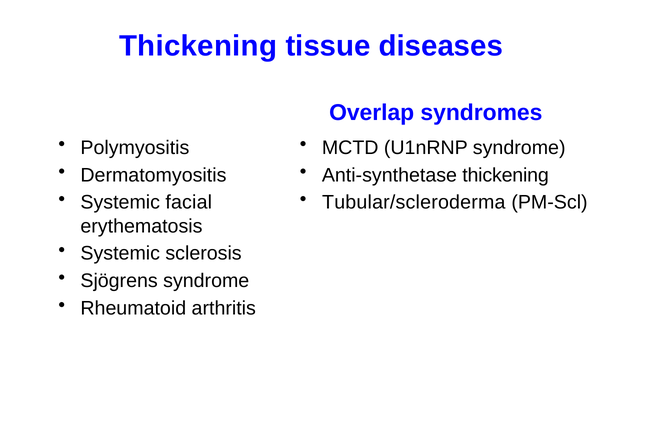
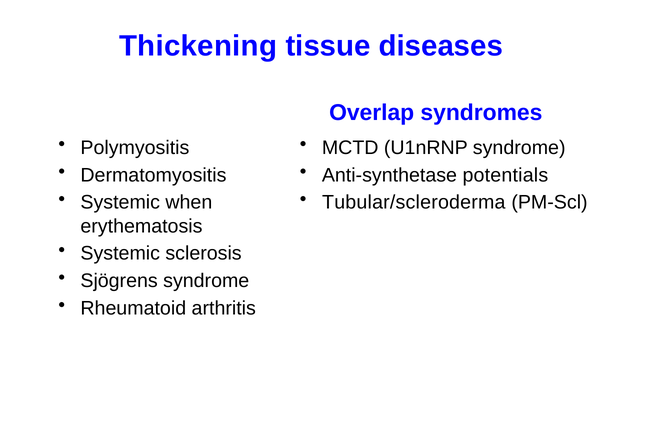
Anti-synthetase thickening: thickening -> potentials
facial: facial -> when
